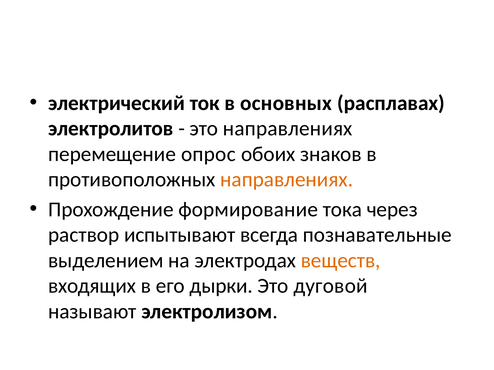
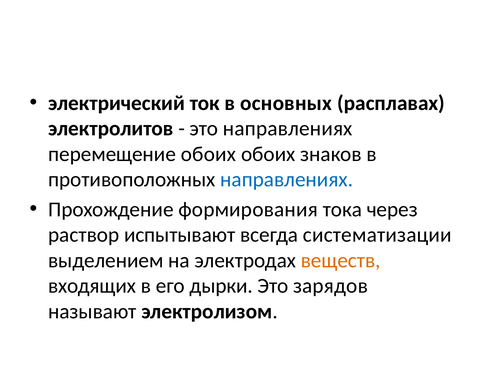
перемещение опрос: опрос -> обоих
направлениях at (287, 180) colour: orange -> blue
формирование: формирование -> формирования
познавательные: познавательные -> систематизации
дуговой: дуговой -> зарядов
